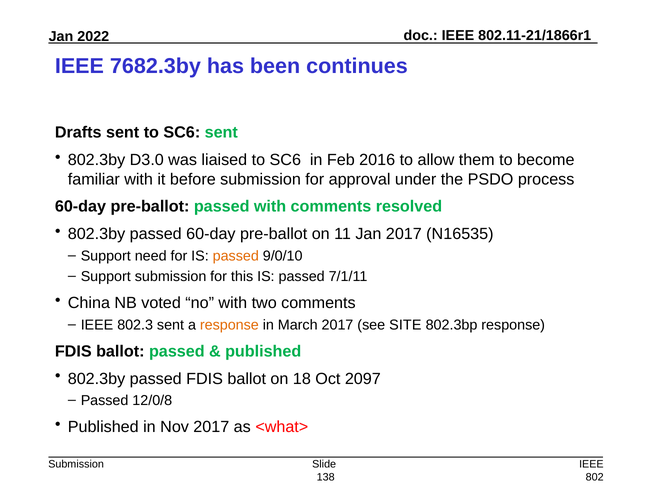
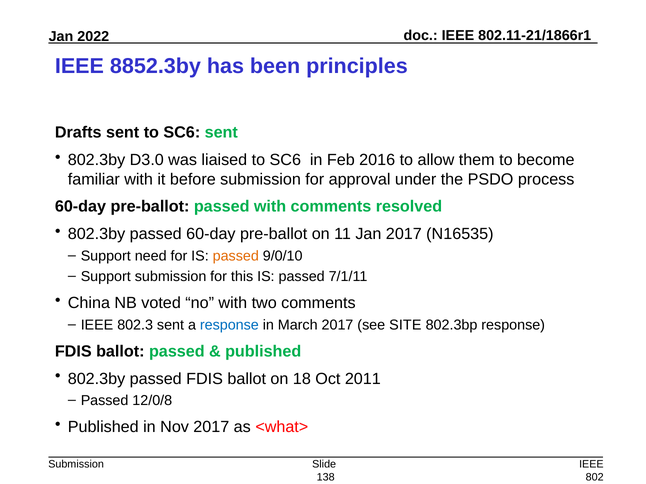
7682.3by: 7682.3by -> 8852.3by
continues: continues -> principles
response at (229, 325) colour: orange -> blue
2097: 2097 -> 2011
